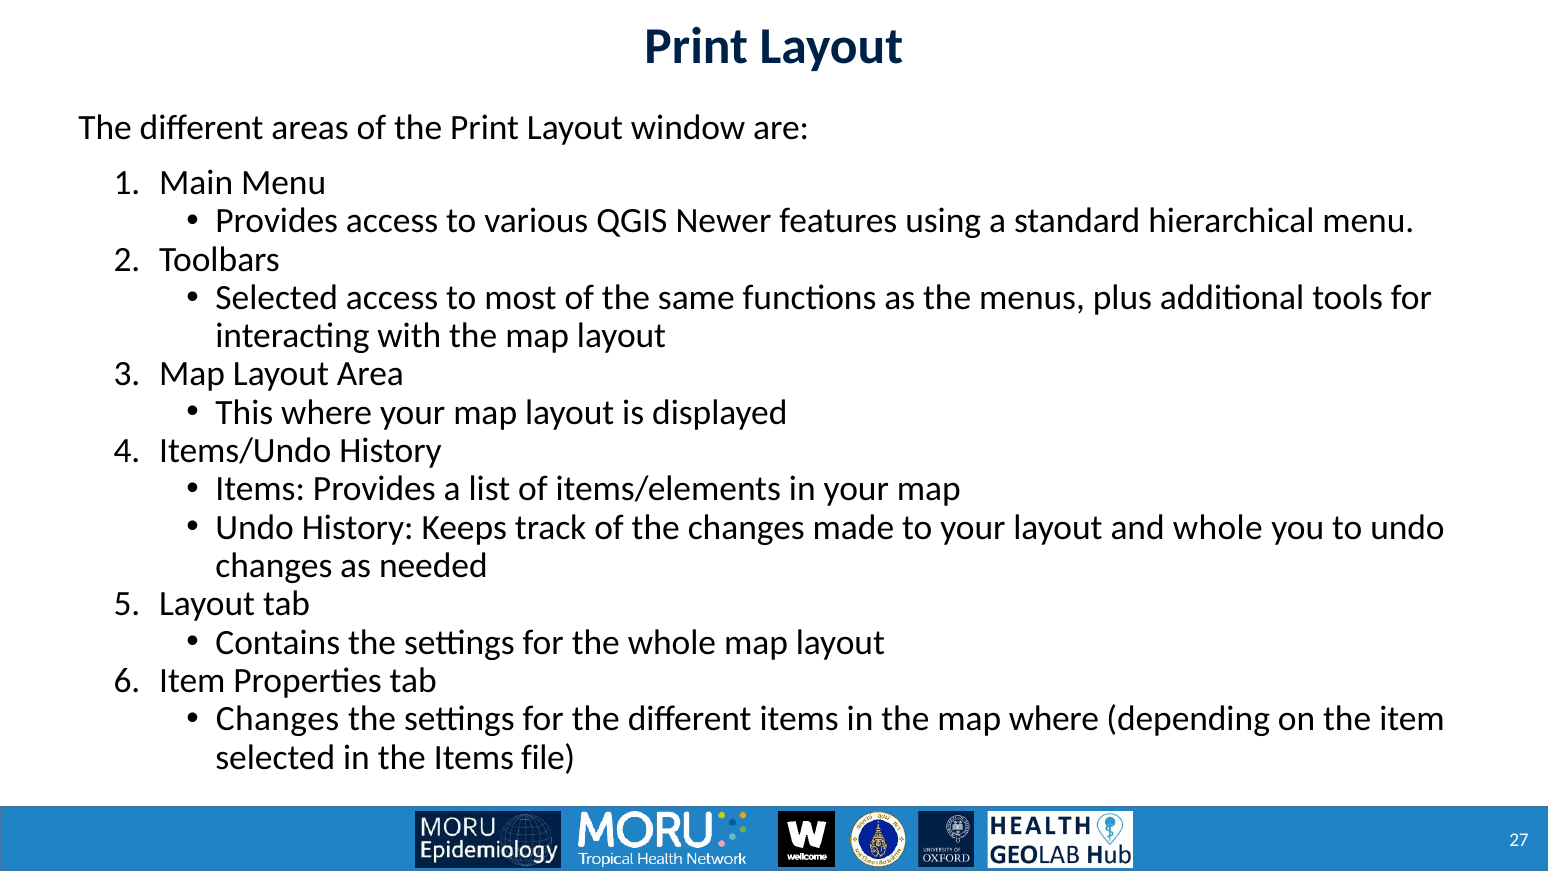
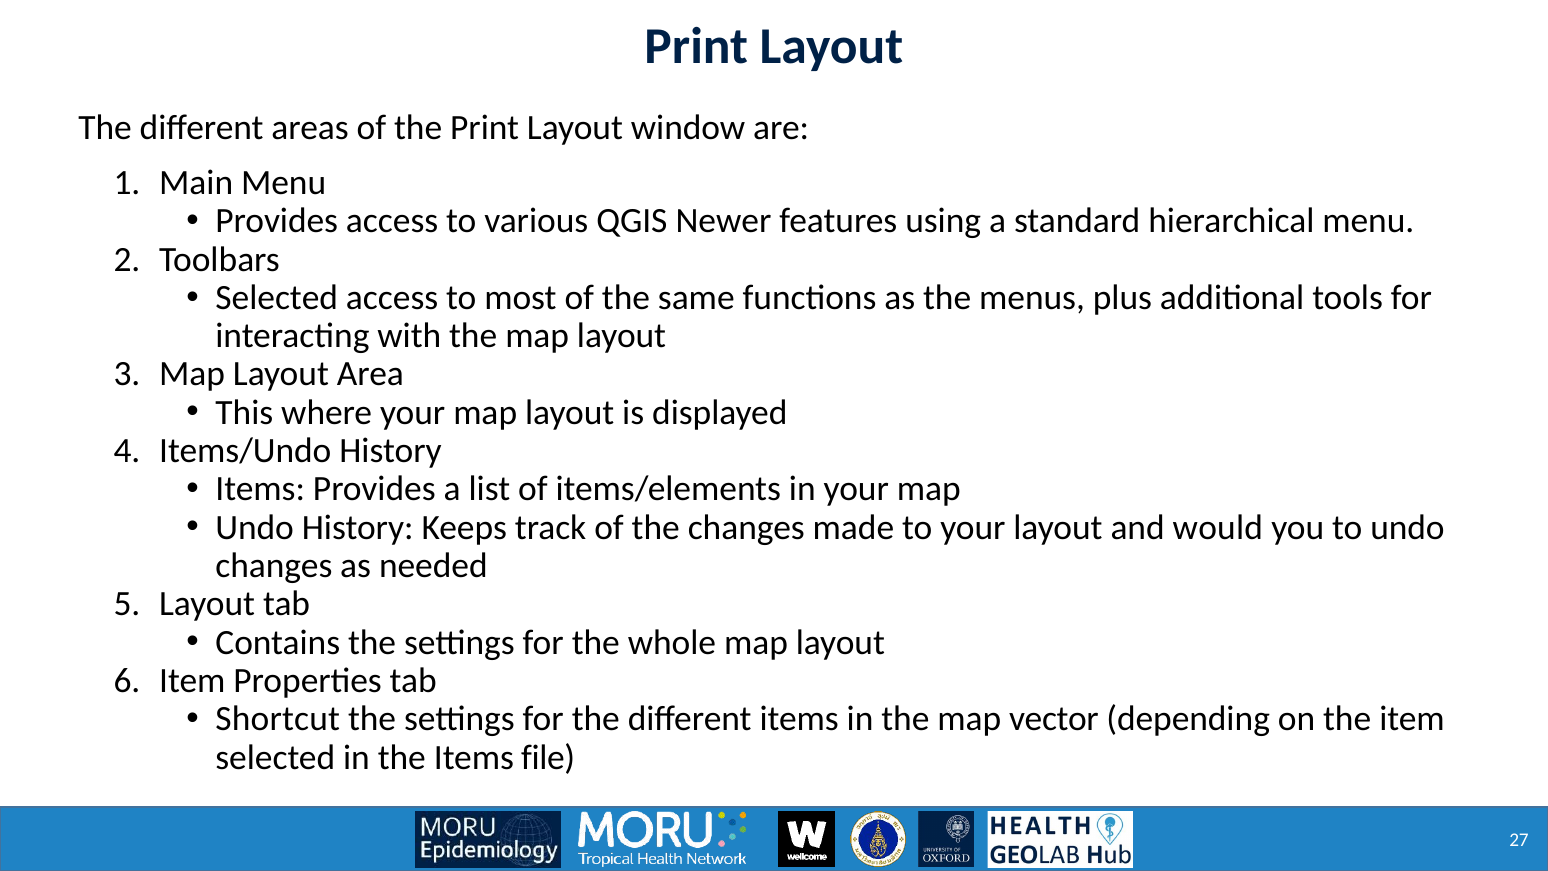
and whole: whole -> would
Changes at (278, 719): Changes -> Shortcut
map where: where -> vector
